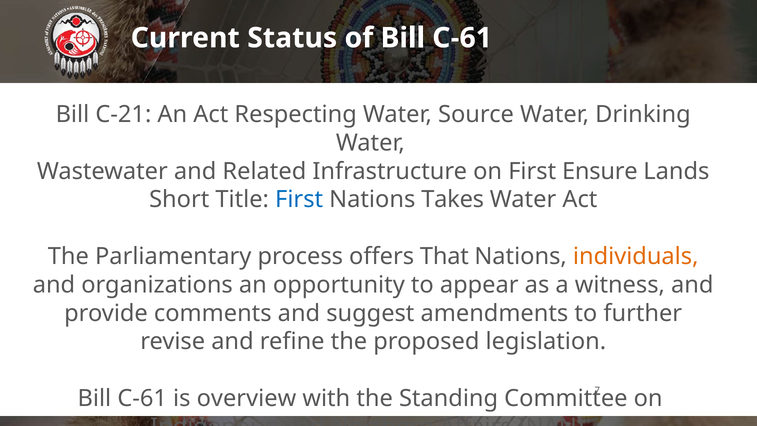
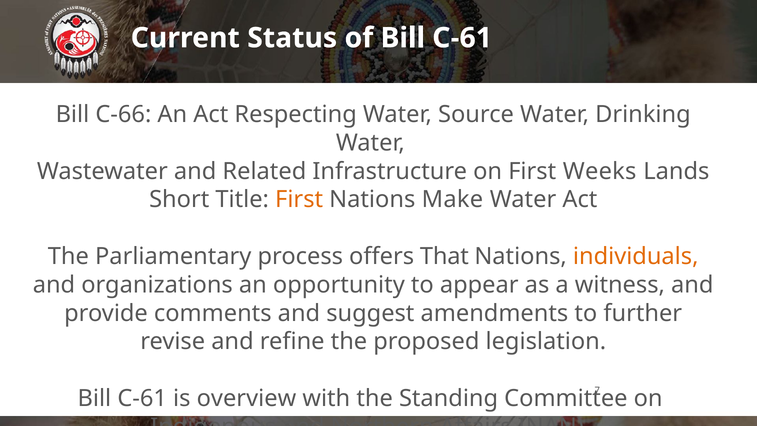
C-21: C-21 -> C-66
Ensure: Ensure -> Weeks
First at (299, 200) colour: blue -> orange
Takes: Takes -> Make
